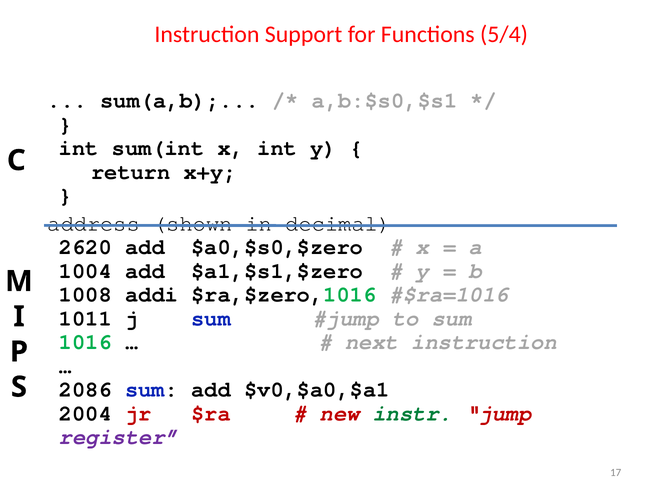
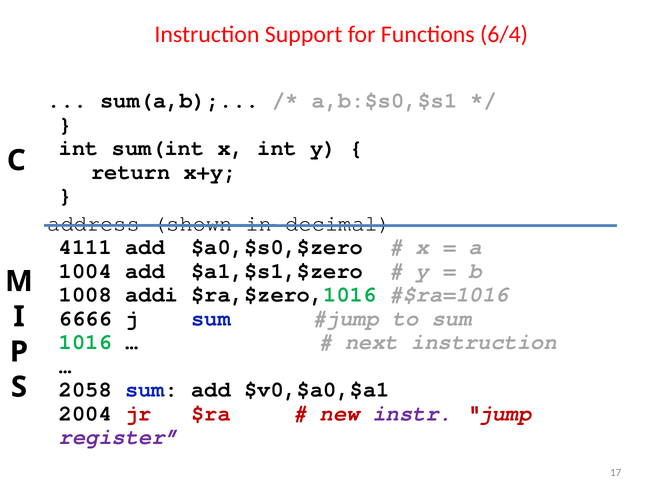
5/4: 5/4 -> 6/4
2620: 2620 -> 4111
1011: 1011 -> 6666
2086: 2086 -> 2058
instr colour: green -> purple
